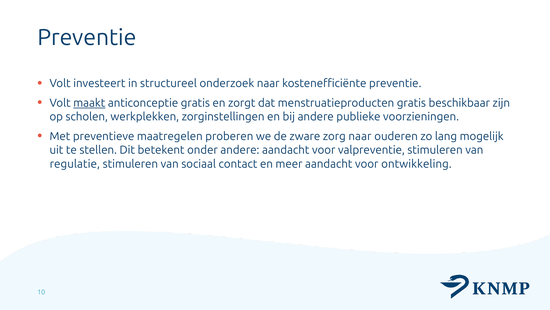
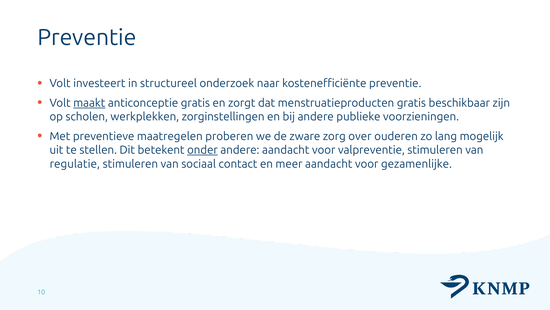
zorg naar: naar -> over
onder underline: none -> present
ontwikkeling: ontwikkeling -> gezamenlijke
